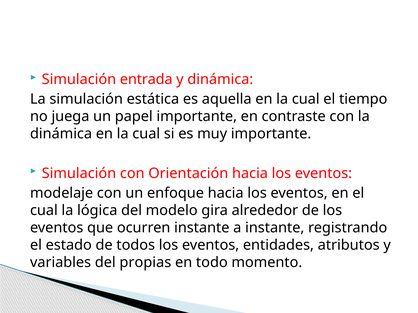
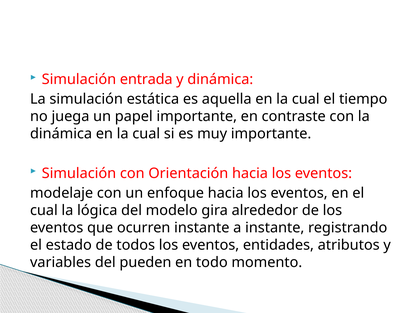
propias: propias -> pueden
